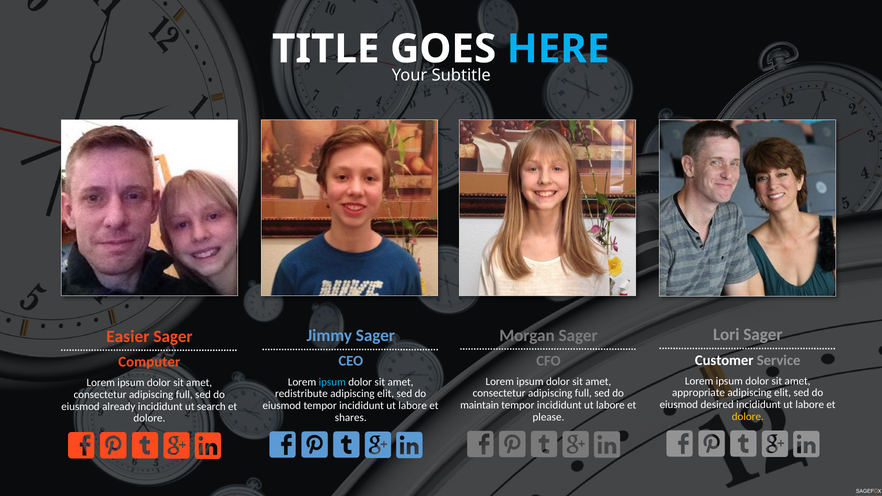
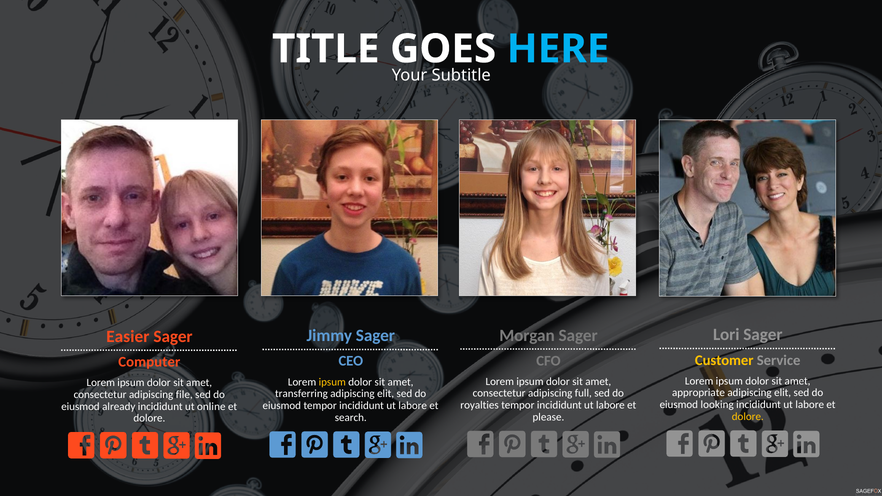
Customer colour: white -> yellow
ipsum at (332, 382) colour: light blue -> yellow
redistribute: redistribute -> transferring
full at (184, 395): full -> file
desired: desired -> looking
maintain: maintain -> royalties
search: search -> online
shares: shares -> search
